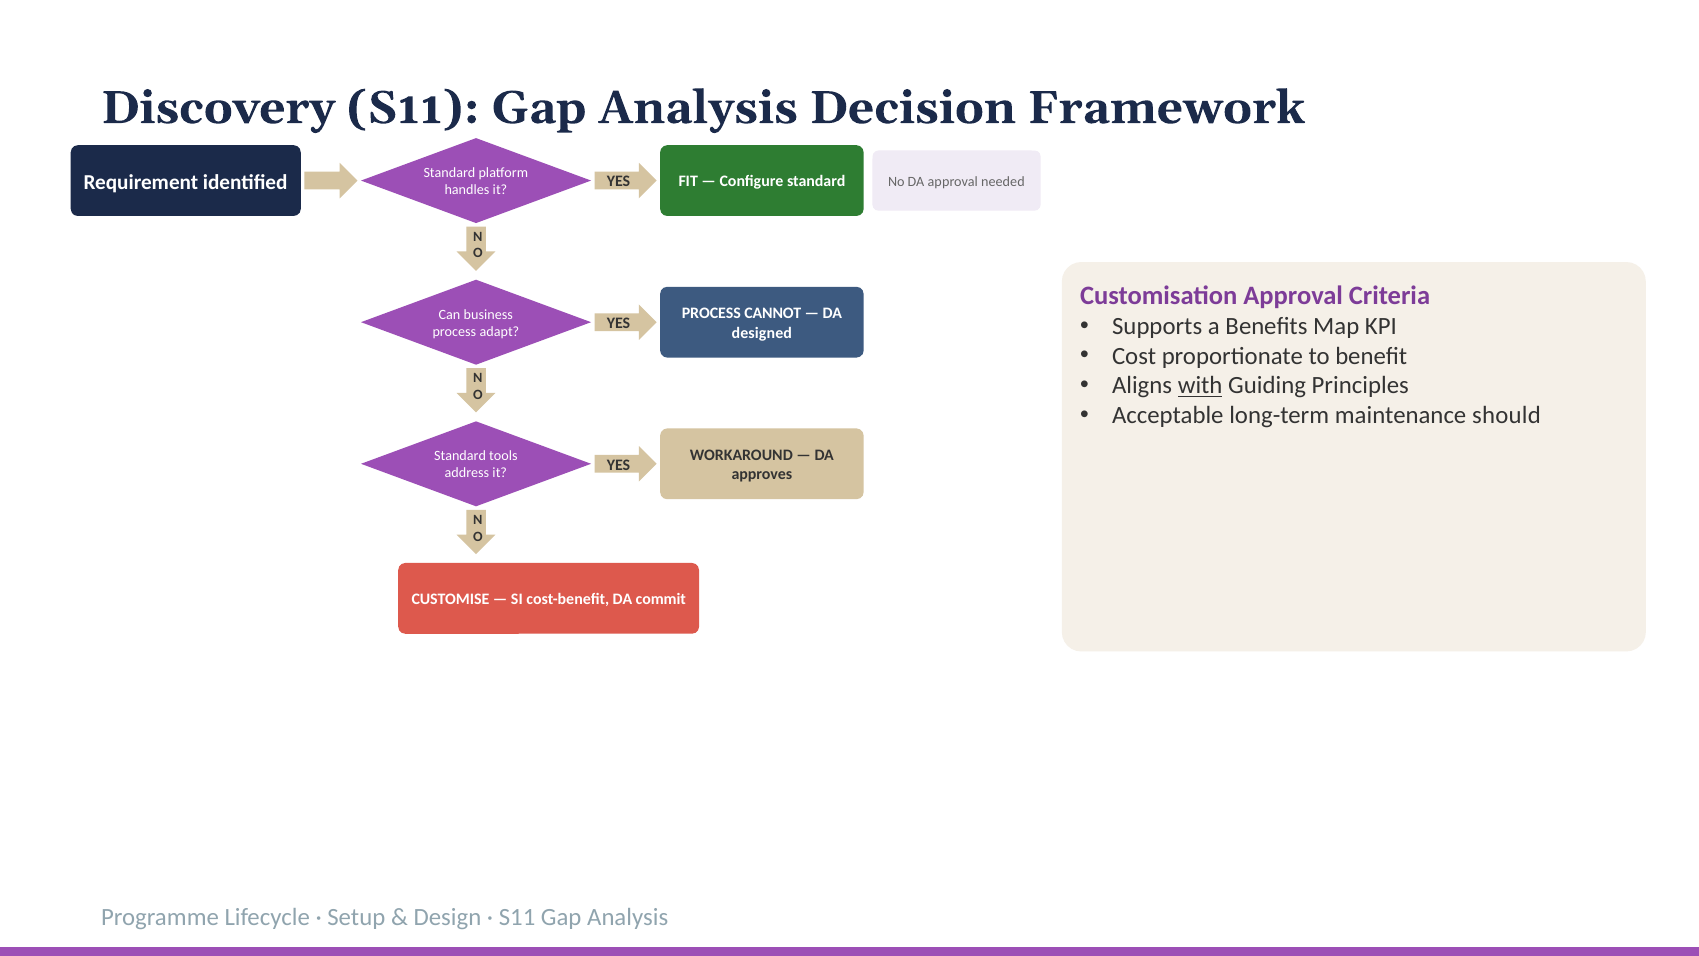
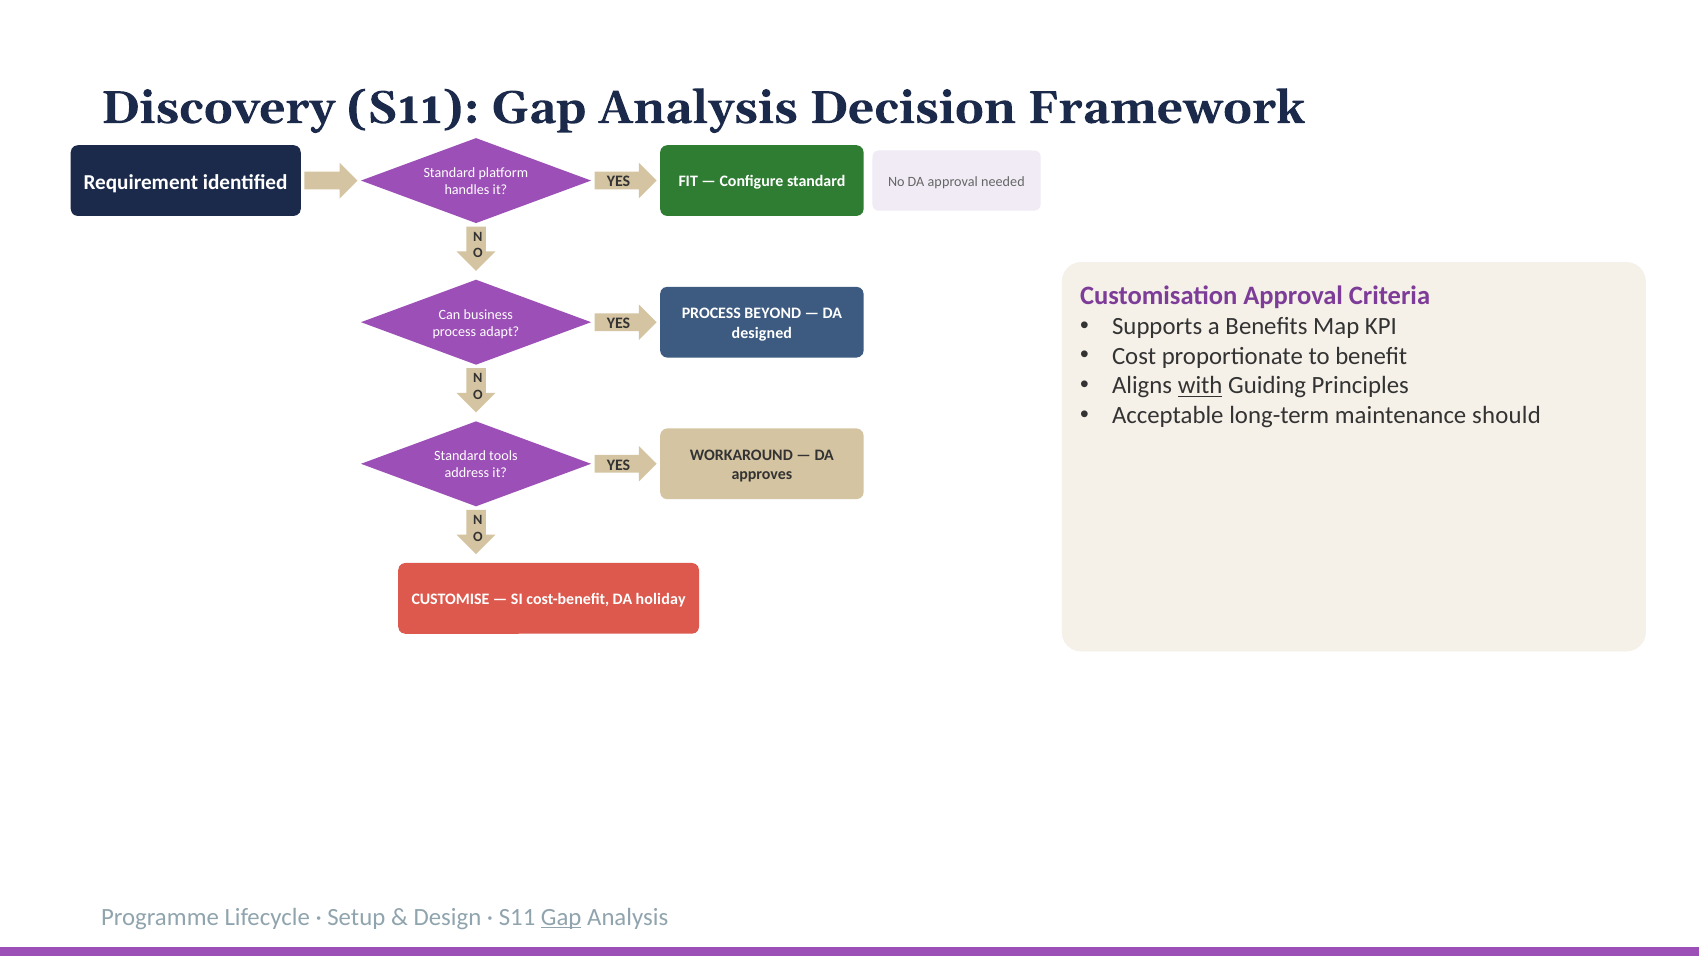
CANNOT: CANNOT -> BEYOND
commit: commit -> holiday
Gap at (561, 917) underline: none -> present
